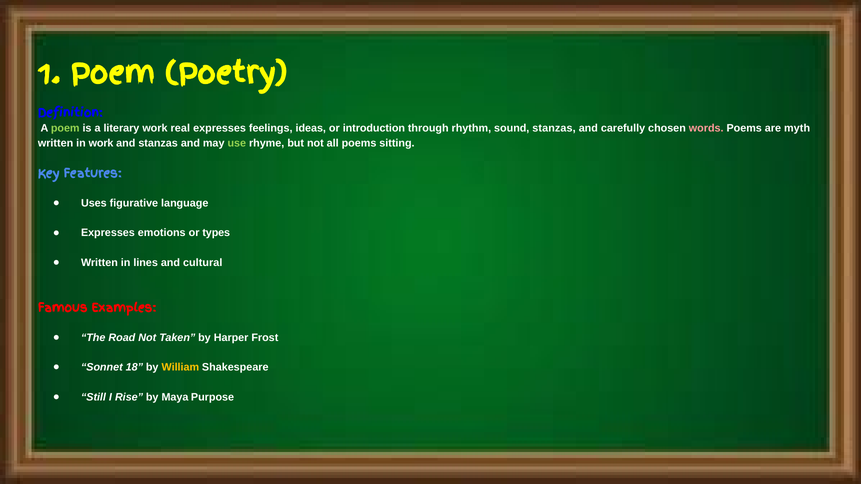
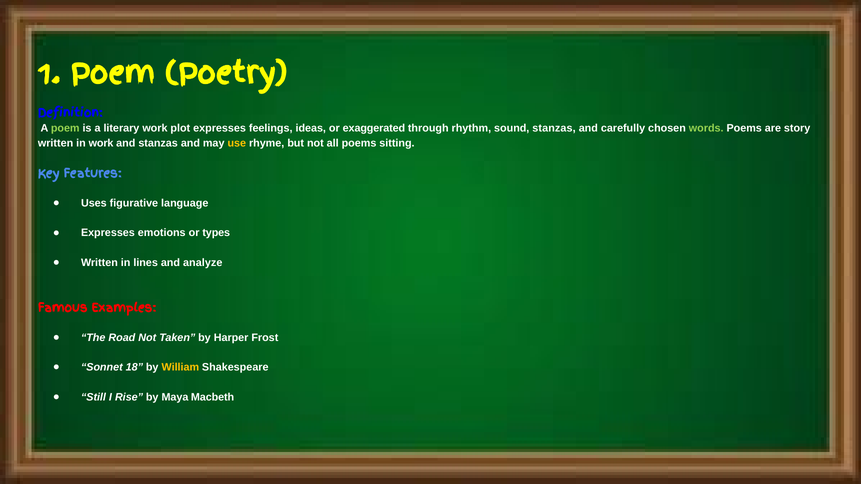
real: real -> plot
introduction: introduction -> exaggerated
words colour: pink -> light green
myth: myth -> story
use colour: light green -> yellow
cultural: cultural -> analyze
Purpose: Purpose -> Macbeth
